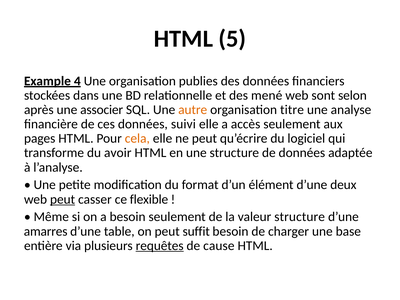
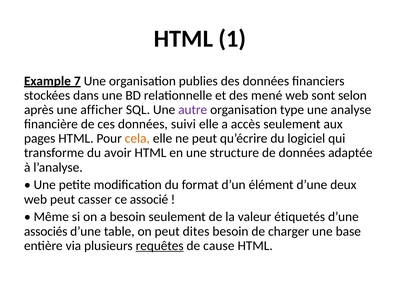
5: 5 -> 1
4: 4 -> 7
associer: associer -> afficher
autre colour: orange -> purple
titre: titre -> type
peut at (63, 199) underline: present -> none
flexible: flexible -> associé
valeur structure: structure -> étiquetés
amarres: amarres -> associés
suffit: suffit -> dites
